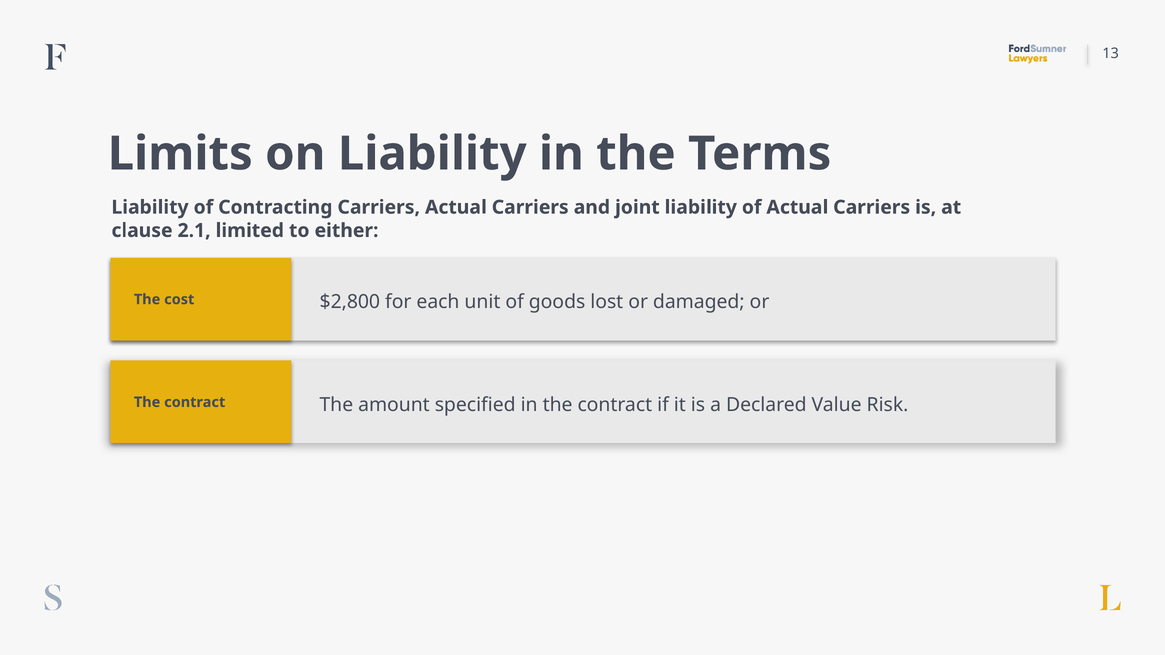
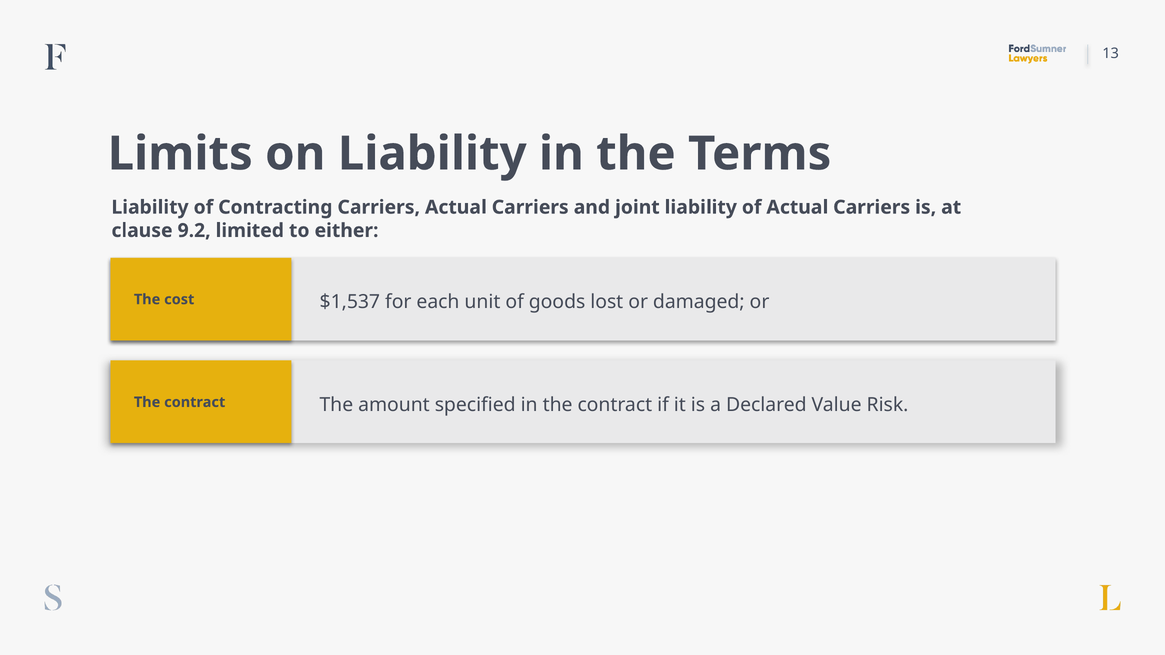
2.1: 2.1 -> 9.2
$2,800: $2,800 -> $1,537
